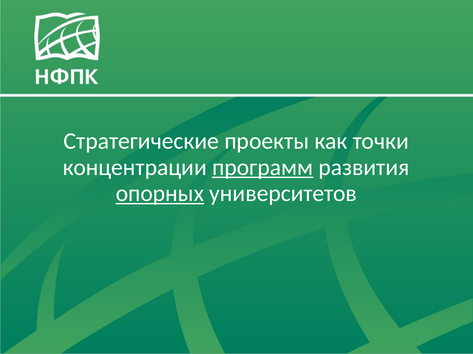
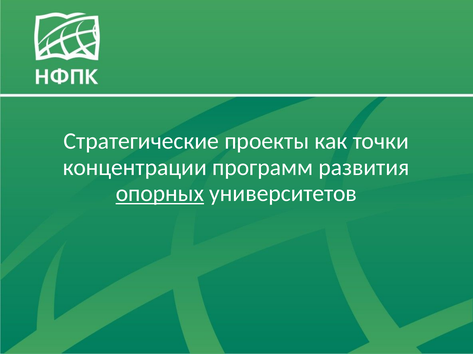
программ underline: present -> none
